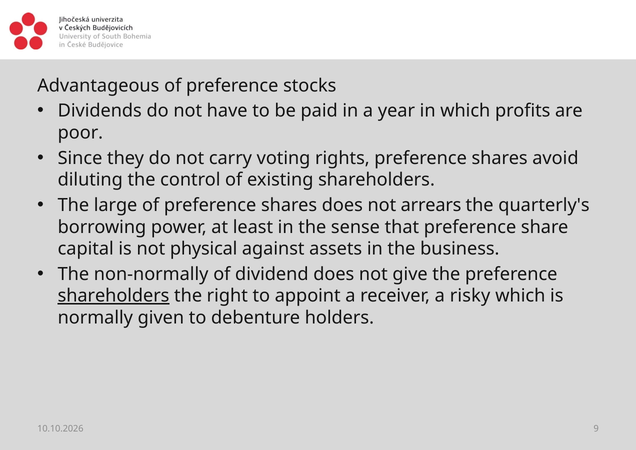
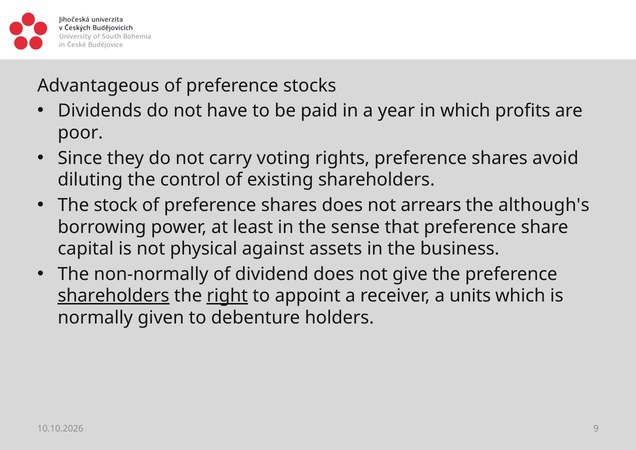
large: large -> stock
quarterly's: quarterly's -> although's
right underline: none -> present
risky: risky -> units
